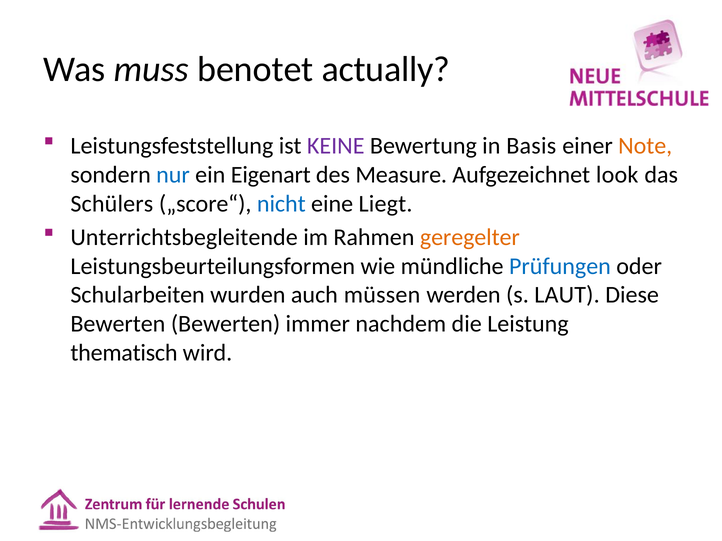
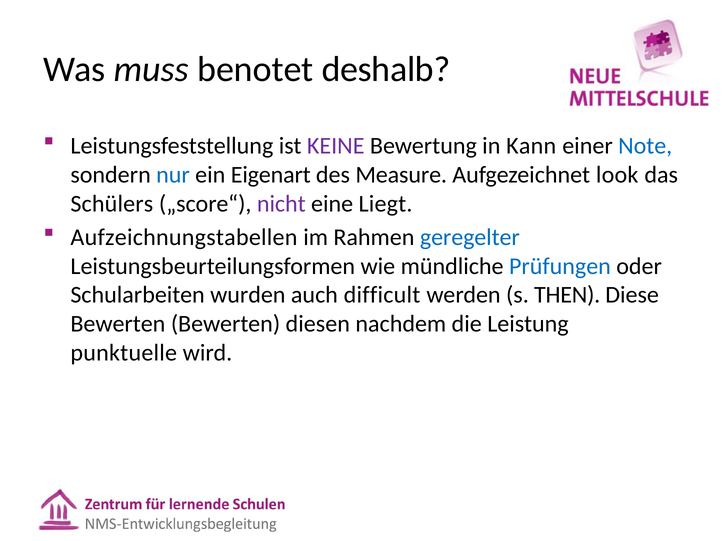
actually: actually -> deshalb
Basis: Basis -> Kann
Note colour: orange -> blue
nicht colour: blue -> purple
Unterrichtsbegleitende: Unterrichtsbegleitende -> Aufzeichnungstabellen
geregelter colour: orange -> blue
müssen: müssen -> difficult
LAUT: LAUT -> THEN
immer: immer -> diesen
thematisch: thematisch -> punktuelle
